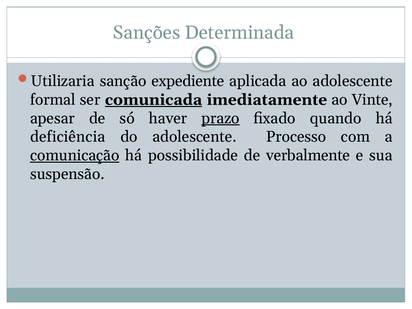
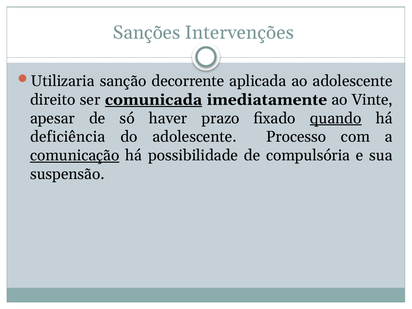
Determinada: Determinada -> Intervenções
expediente: expediente -> decorrente
formal: formal -> direito
prazo underline: present -> none
quando underline: none -> present
verbalmente: verbalmente -> compulsória
